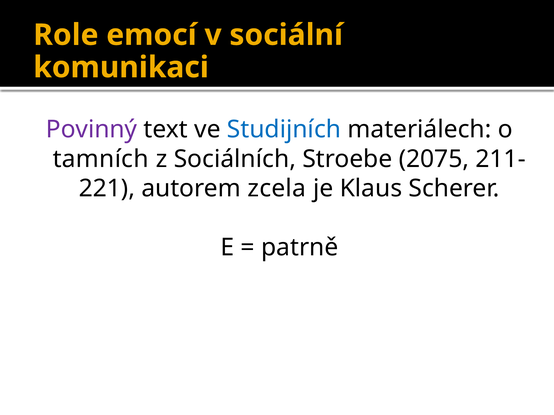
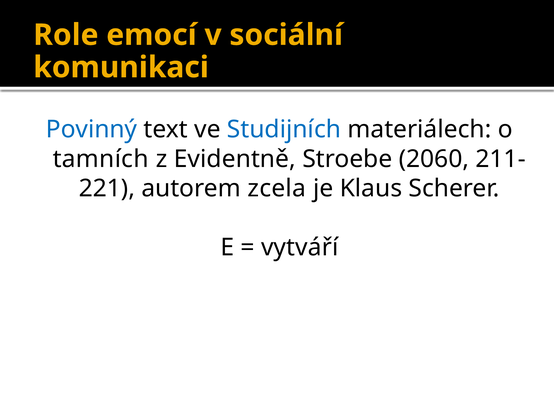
Povinný colour: purple -> blue
Sociálních: Sociálních -> Evidentně
2075: 2075 -> 2060
patrně: patrně -> vytváří
